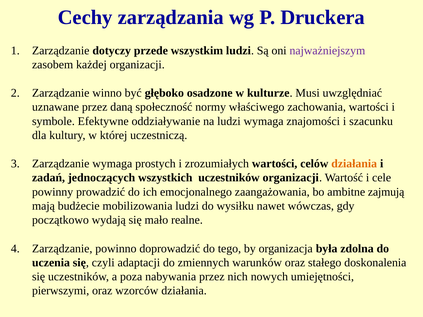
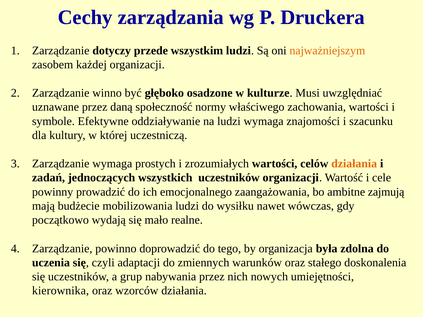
najważniejszym colour: purple -> orange
poza: poza -> grup
pierwszymi: pierwszymi -> kierownika
